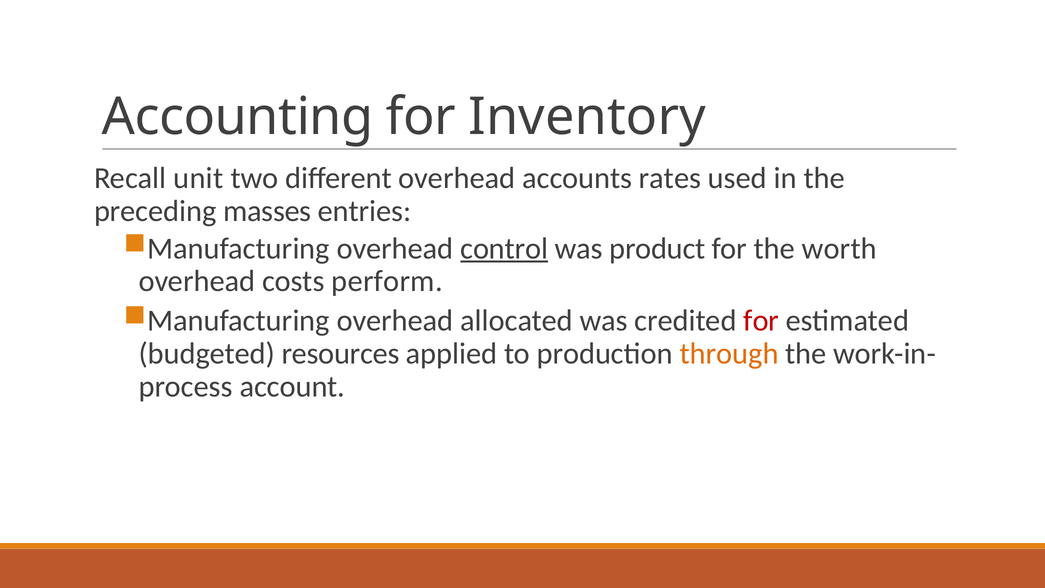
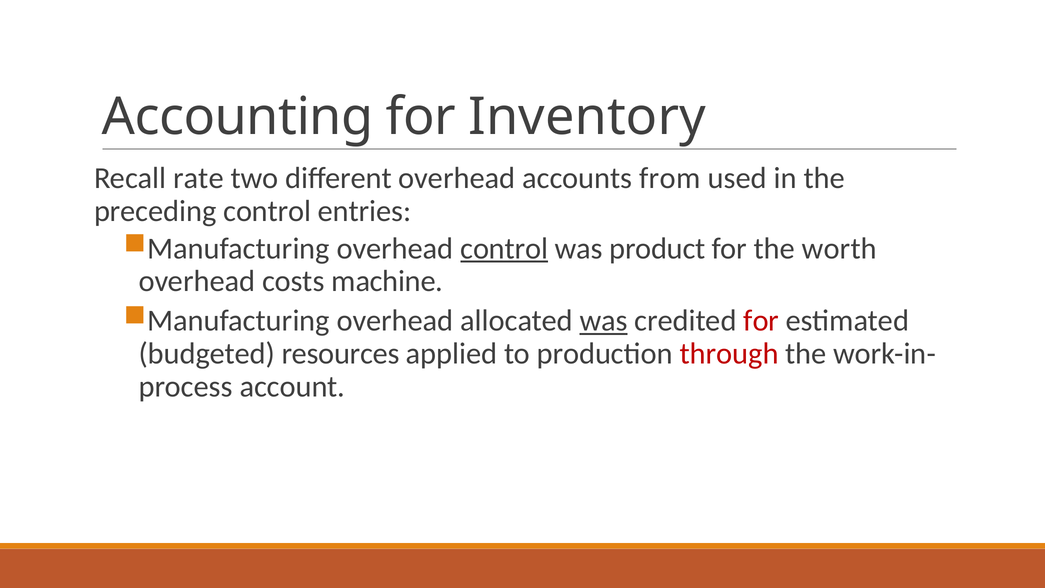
unit: unit -> rate
rates: rates -> from
preceding masses: masses -> control
perform: perform -> machine
was at (604, 321) underline: none -> present
through colour: orange -> red
